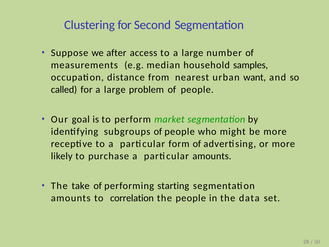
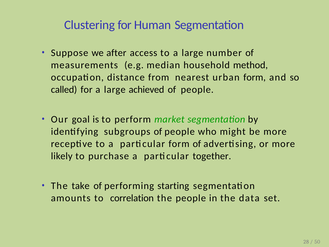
Second: Second -> Human
samples: samples -> method
urban want: want -> form
problem: problem -> achieved
particular amounts: amounts -> together
